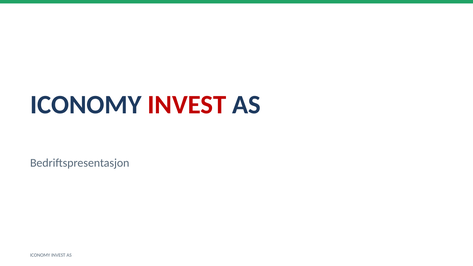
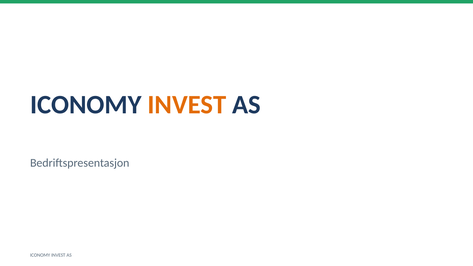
INVEST at (187, 105) colour: red -> orange
